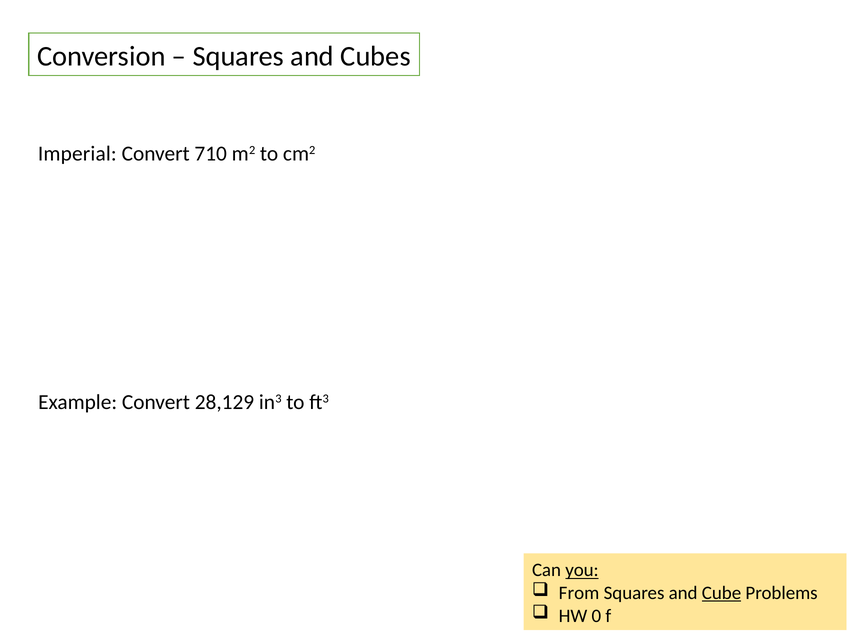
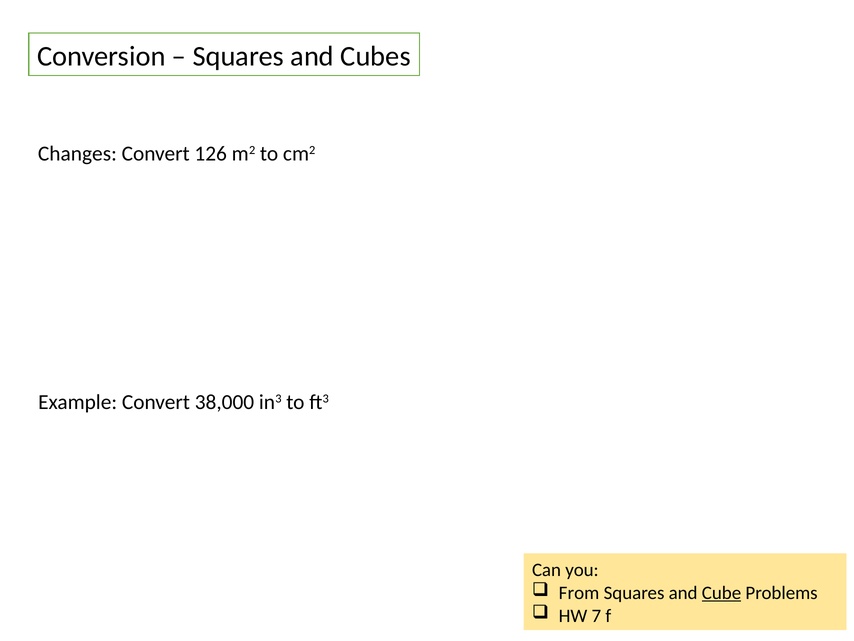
Imperial: Imperial -> Changes
710: 710 -> 126
28,129: 28,129 -> 38,000
you underline: present -> none
0: 0 -> 7
